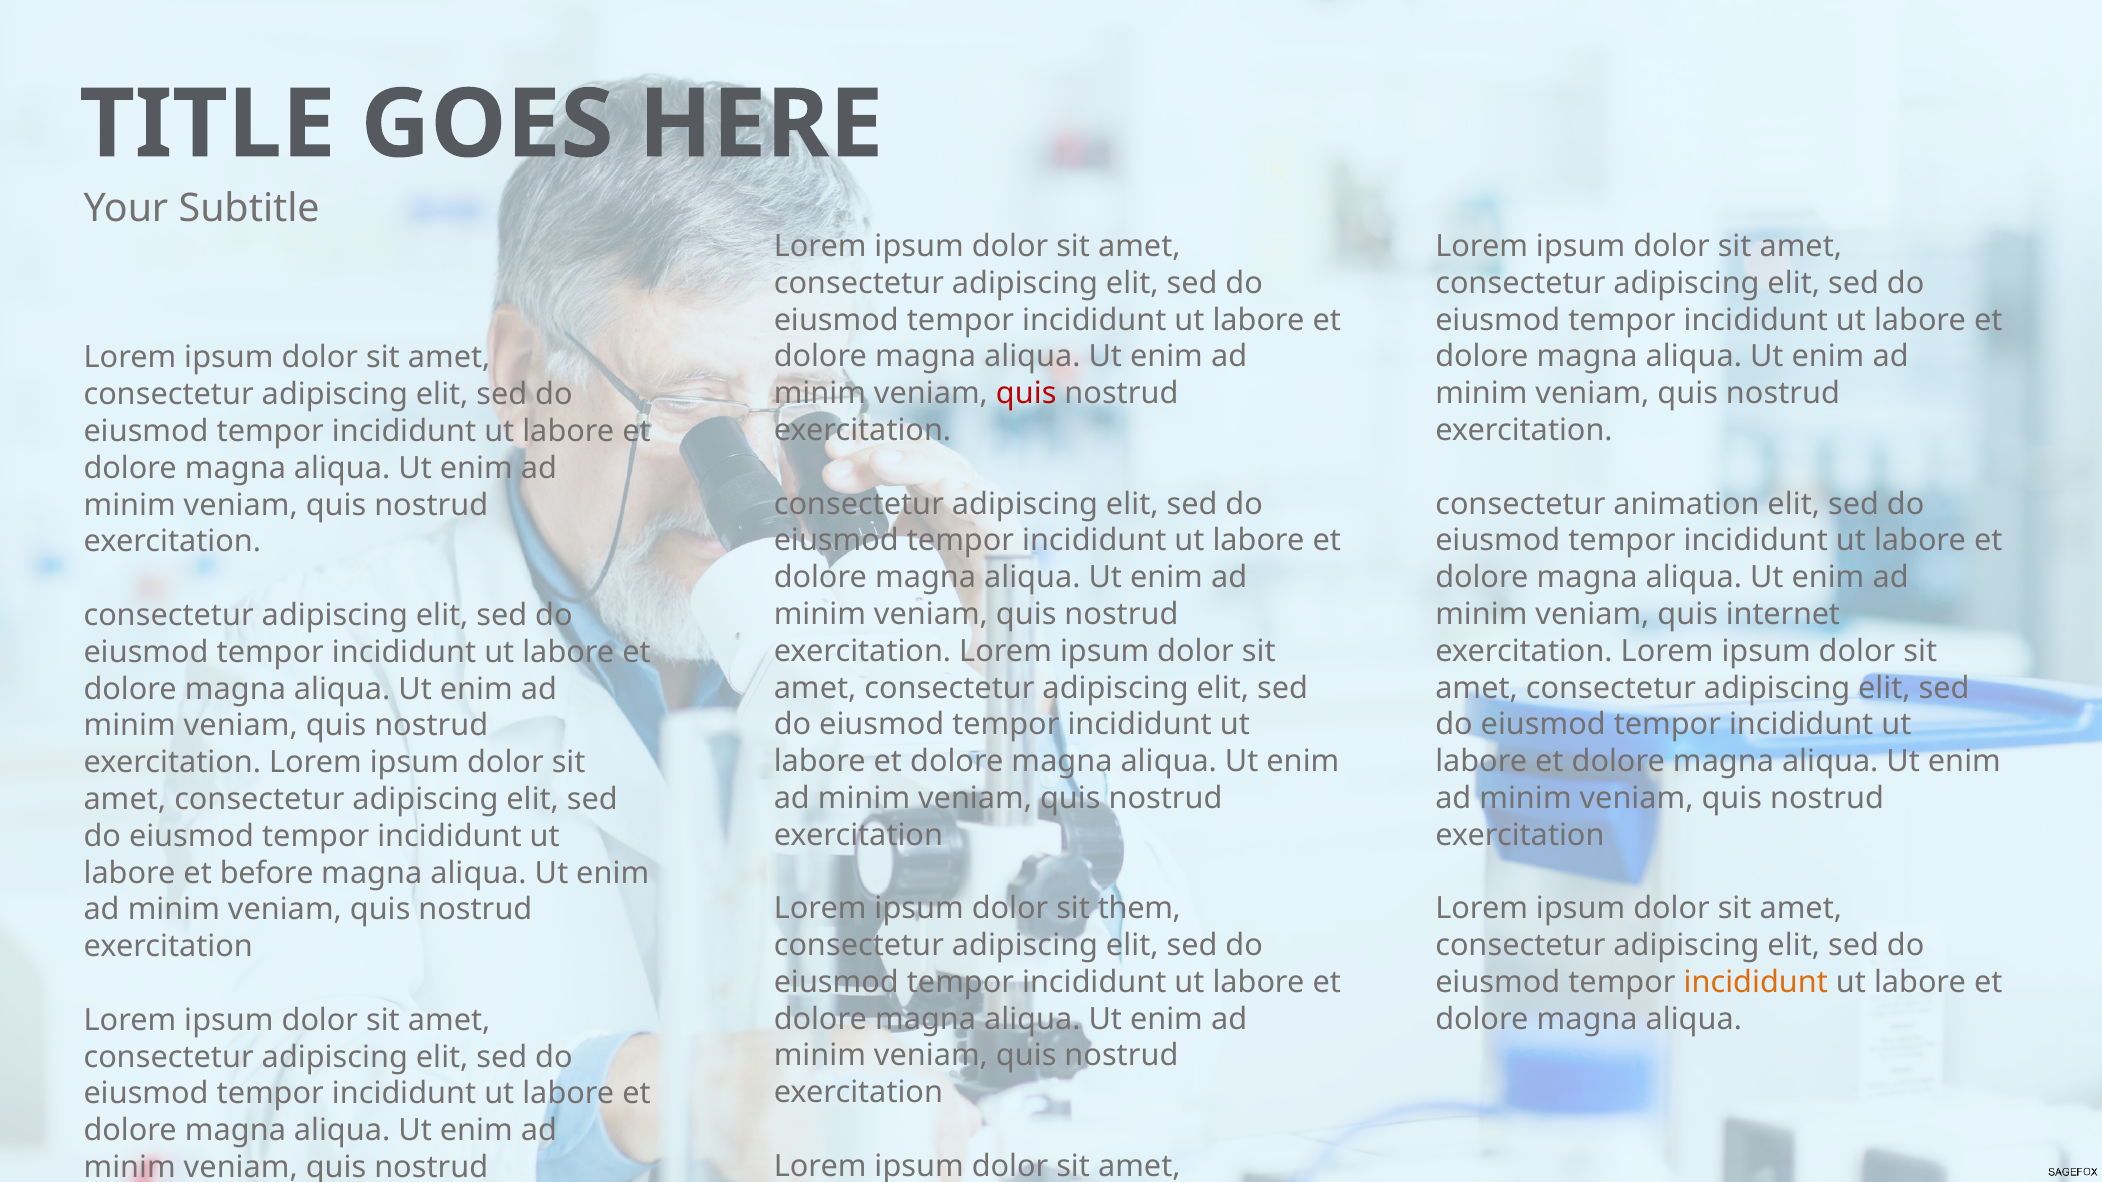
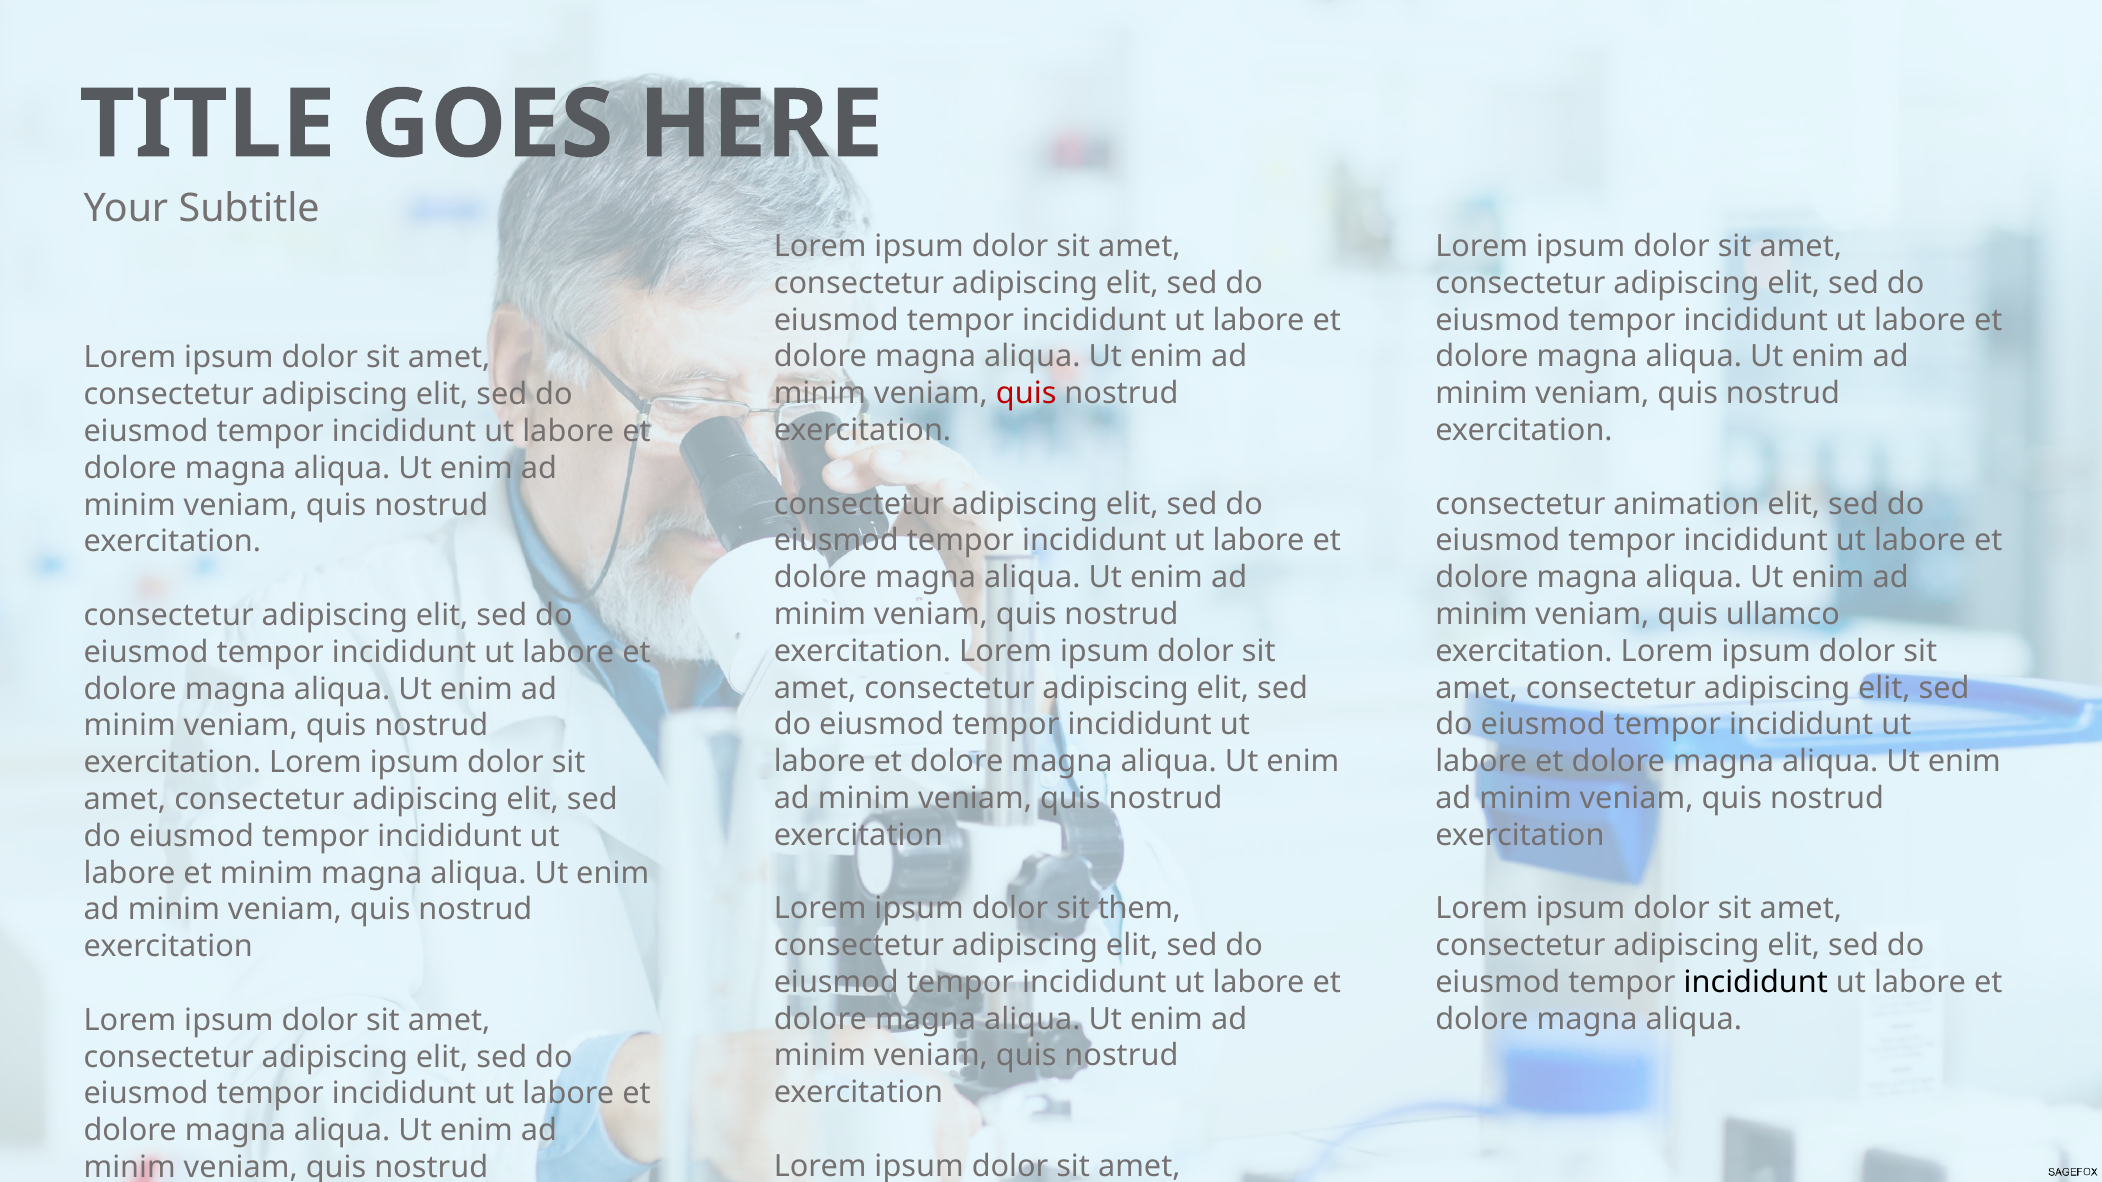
internet: internet -> ullamco
et before: before -> minim
incididunt at (1756, 983) colour: orange -> black
